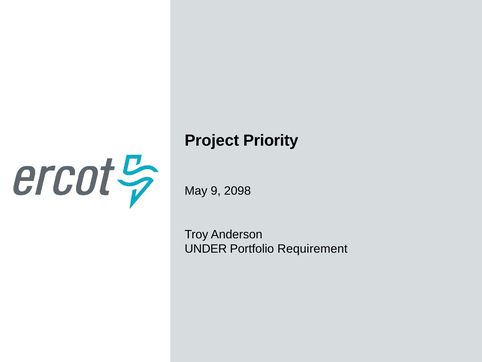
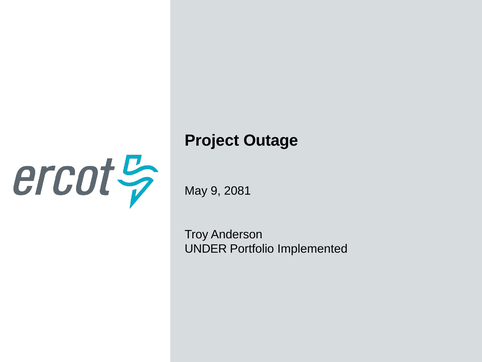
Priority: Priority -> Outage
2098: 2098 -> 2081
Requirement: Requirement -> Implemented
